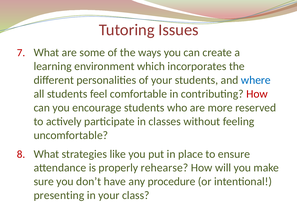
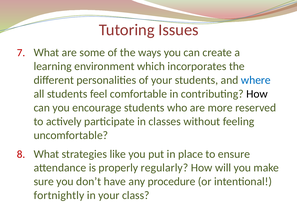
How at (257, 94) colour: red -> black
rehearse: rehearse -> regularly
presenting: presenting -> fortnightly
